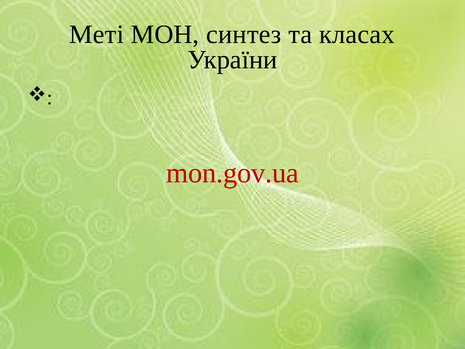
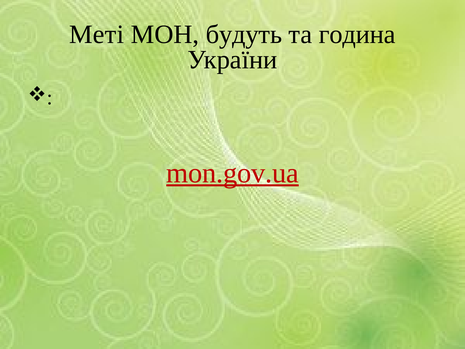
синтез: синтез -> будуть
класах: класах -> година
mon.gov.ua underline: none -> present
